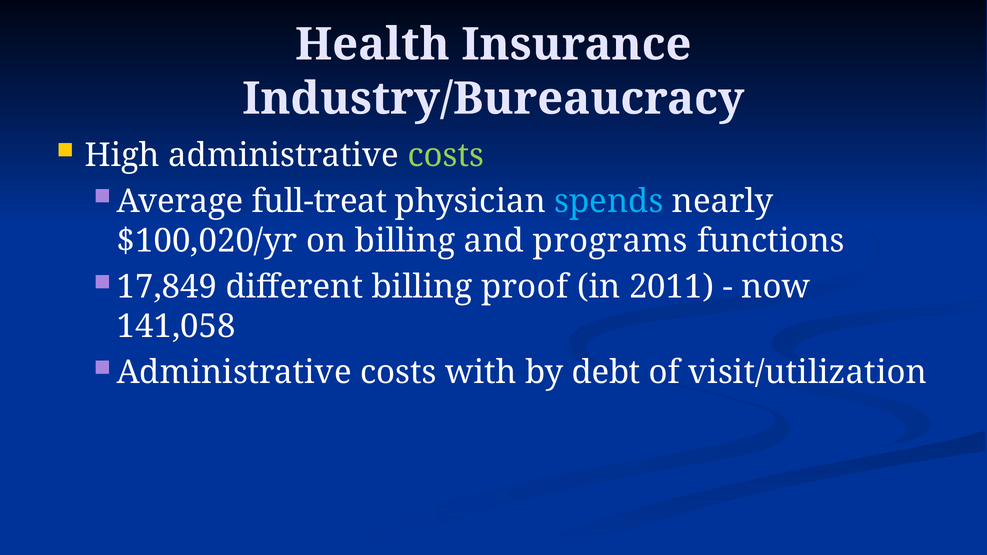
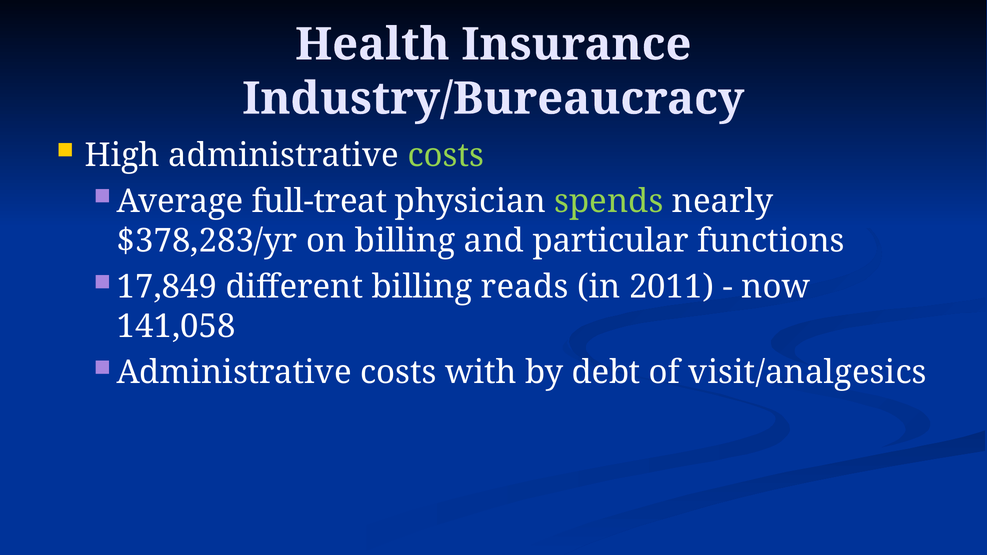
spends colour: light blue -> light green
$100,020/yr: $100,020/yr -> $378,283/yr
programs: programs -> particular
proof: proof -> reads
visit/utilization: visit/utilization -> visit/analgesics
